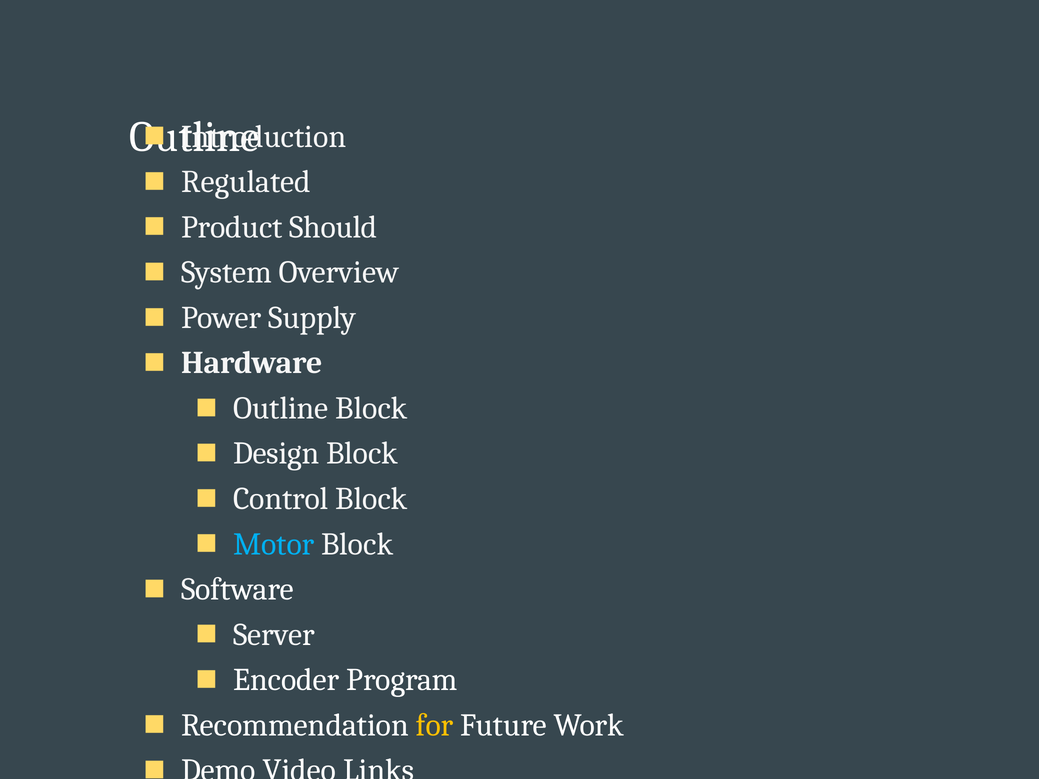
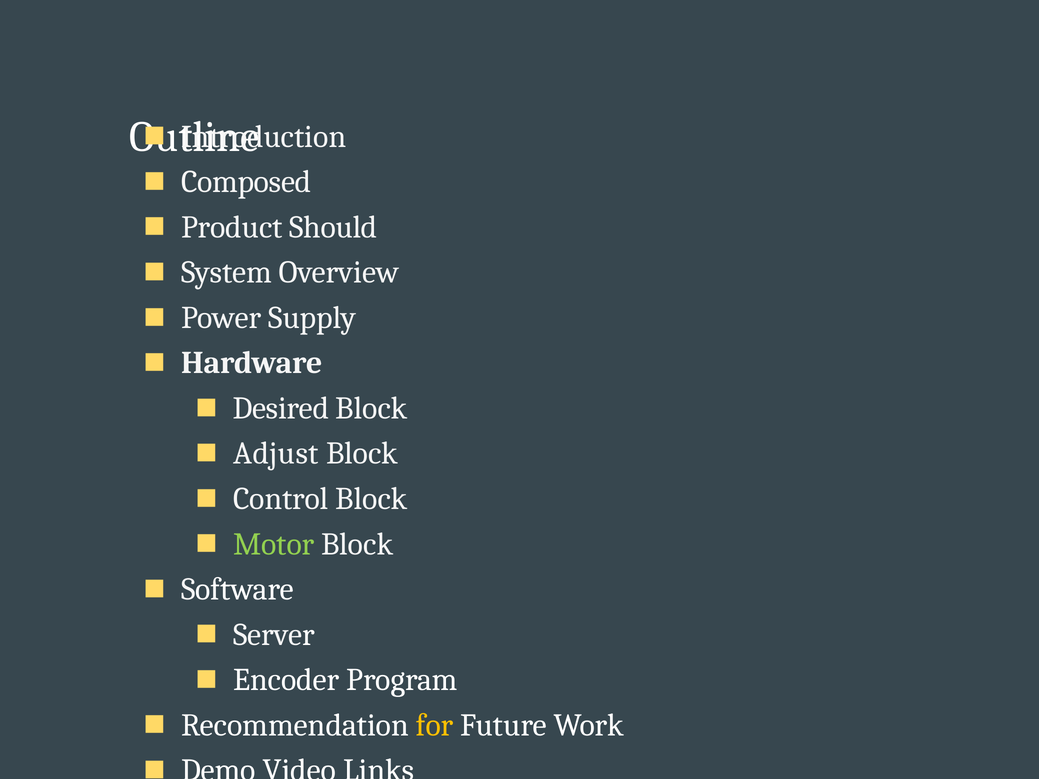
Regulated: Regulated -> Composed
Outline at (281, 408): Outline -> Desired
Design: Design -> Adjust
Motor colour: light blue -> light green
